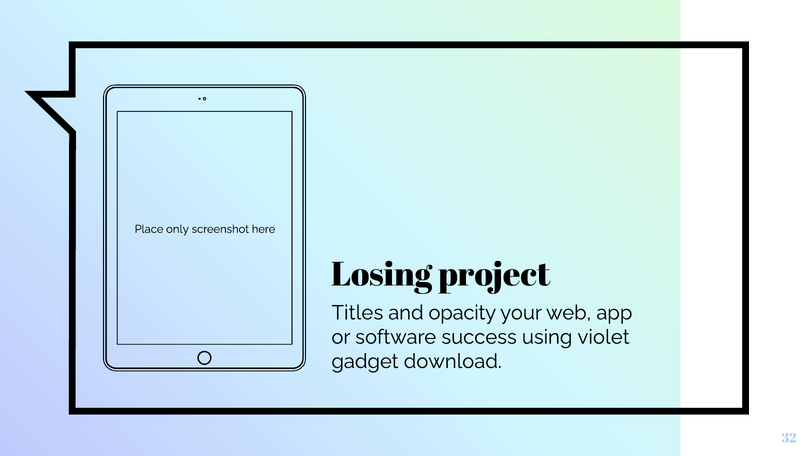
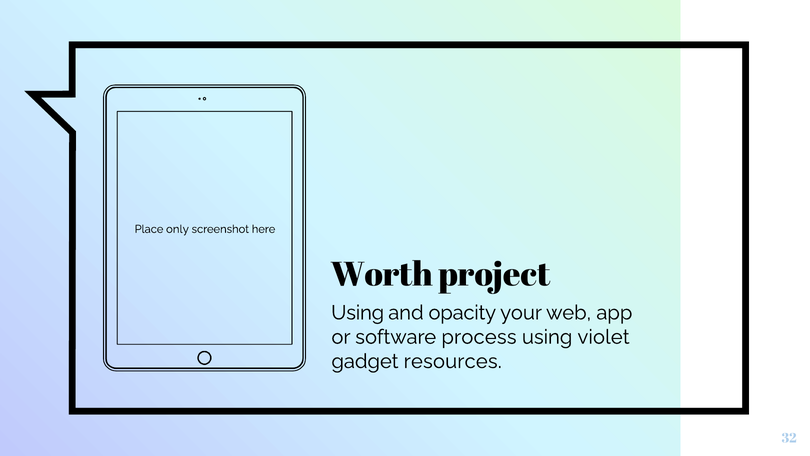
Losing: Losing -> Worth
Titles at (357, 312): Titles -> Using
success: success -> process
download: download -> resources
